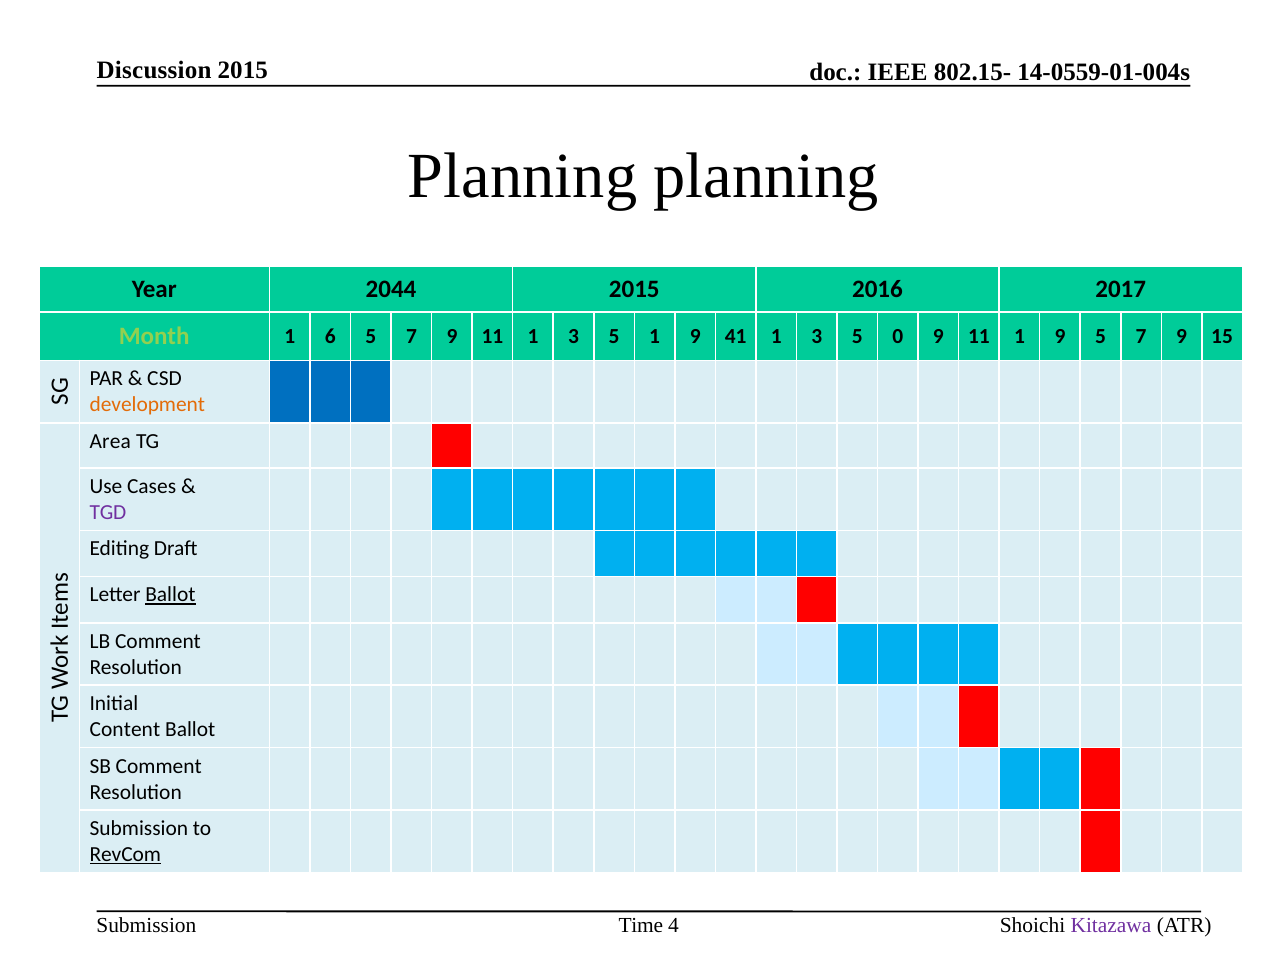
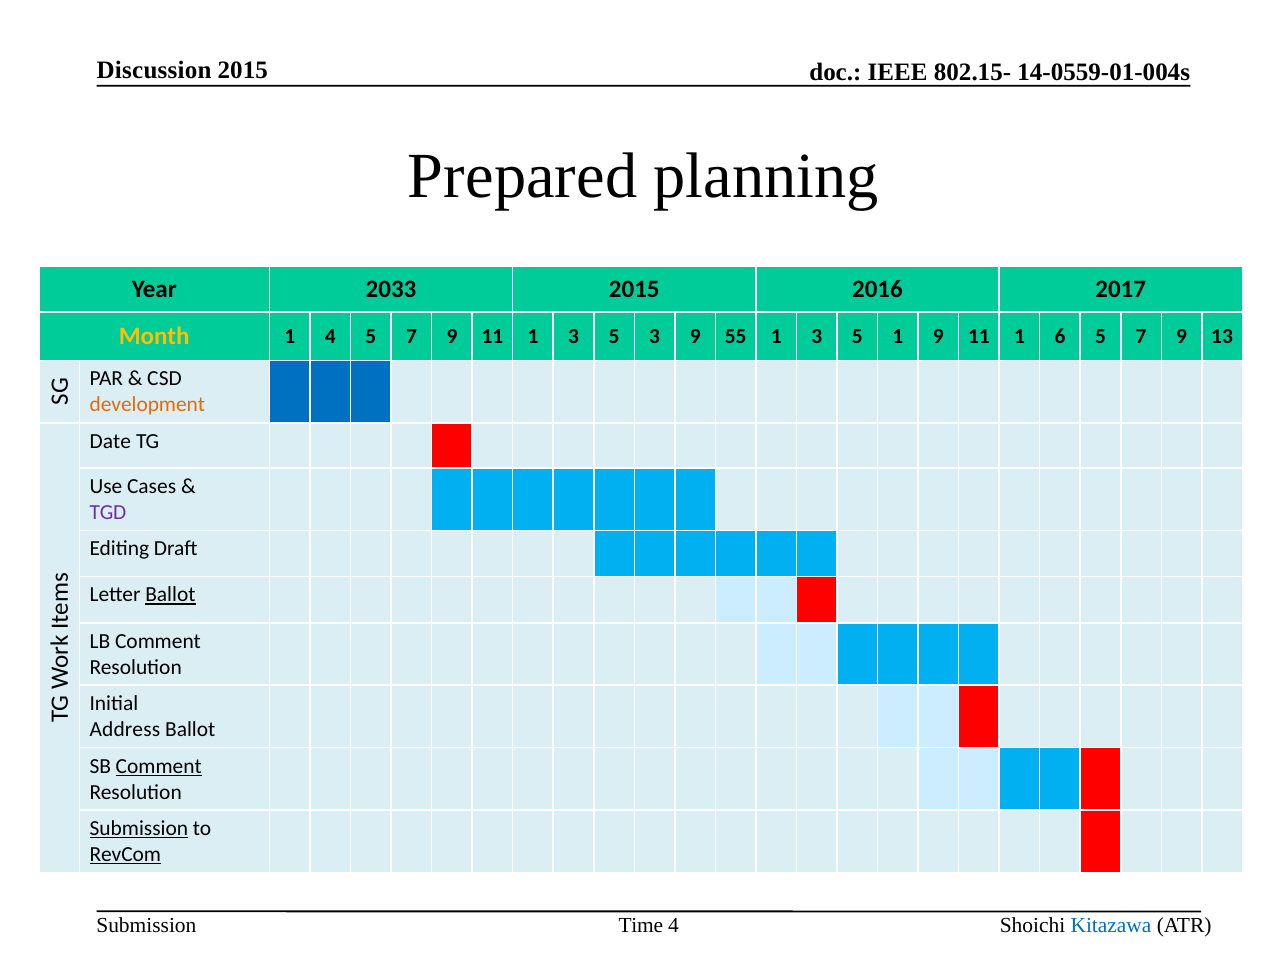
Planning at (523, 176): Planning -> Prepared
2044: 2044 -> 2033
Month colour: light green -> yellow
1 6: 6 -> 4
5 1: 1 -> 3
41: 41 -> 55
5 0: 0 -> 1
11 1 9: 9 -> 6
15: 15 -> 13
Area: Area -> Date
Content: Content -> Address
Comment at (159, 766) underline: none -> present
Submission at (139, 829) underline: none -> present
Kitazawa colour: purple -> blue
